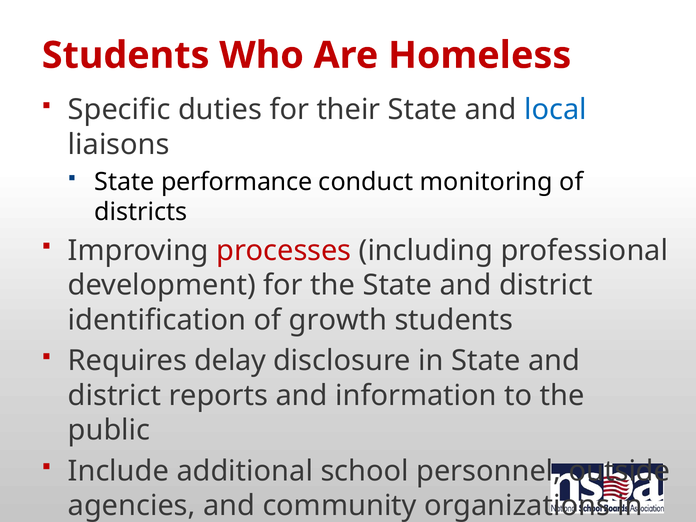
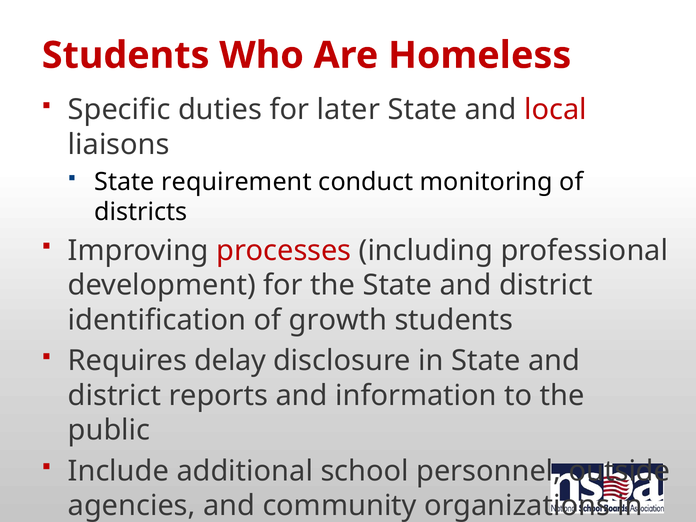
their: their -> later
local colour: blue -> red
performance: performance -> requirement
